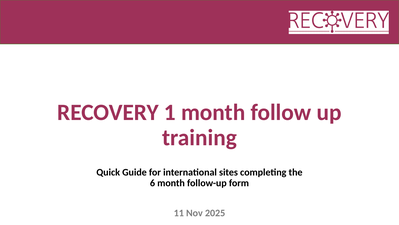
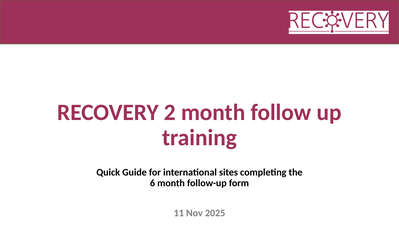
1: 1 -> 2
